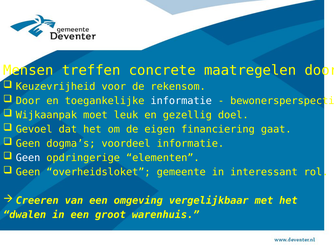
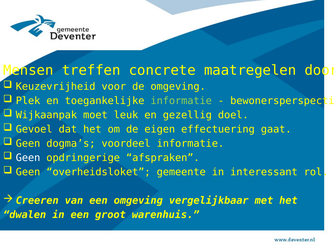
de rekensom: rekensom -> omgeving
Door at (28, 101): Door -> Plek
informatie at (181, 101) colour: white -> light green
financiering: financiering -> effectuering
elementen: elementen -> afspraken
